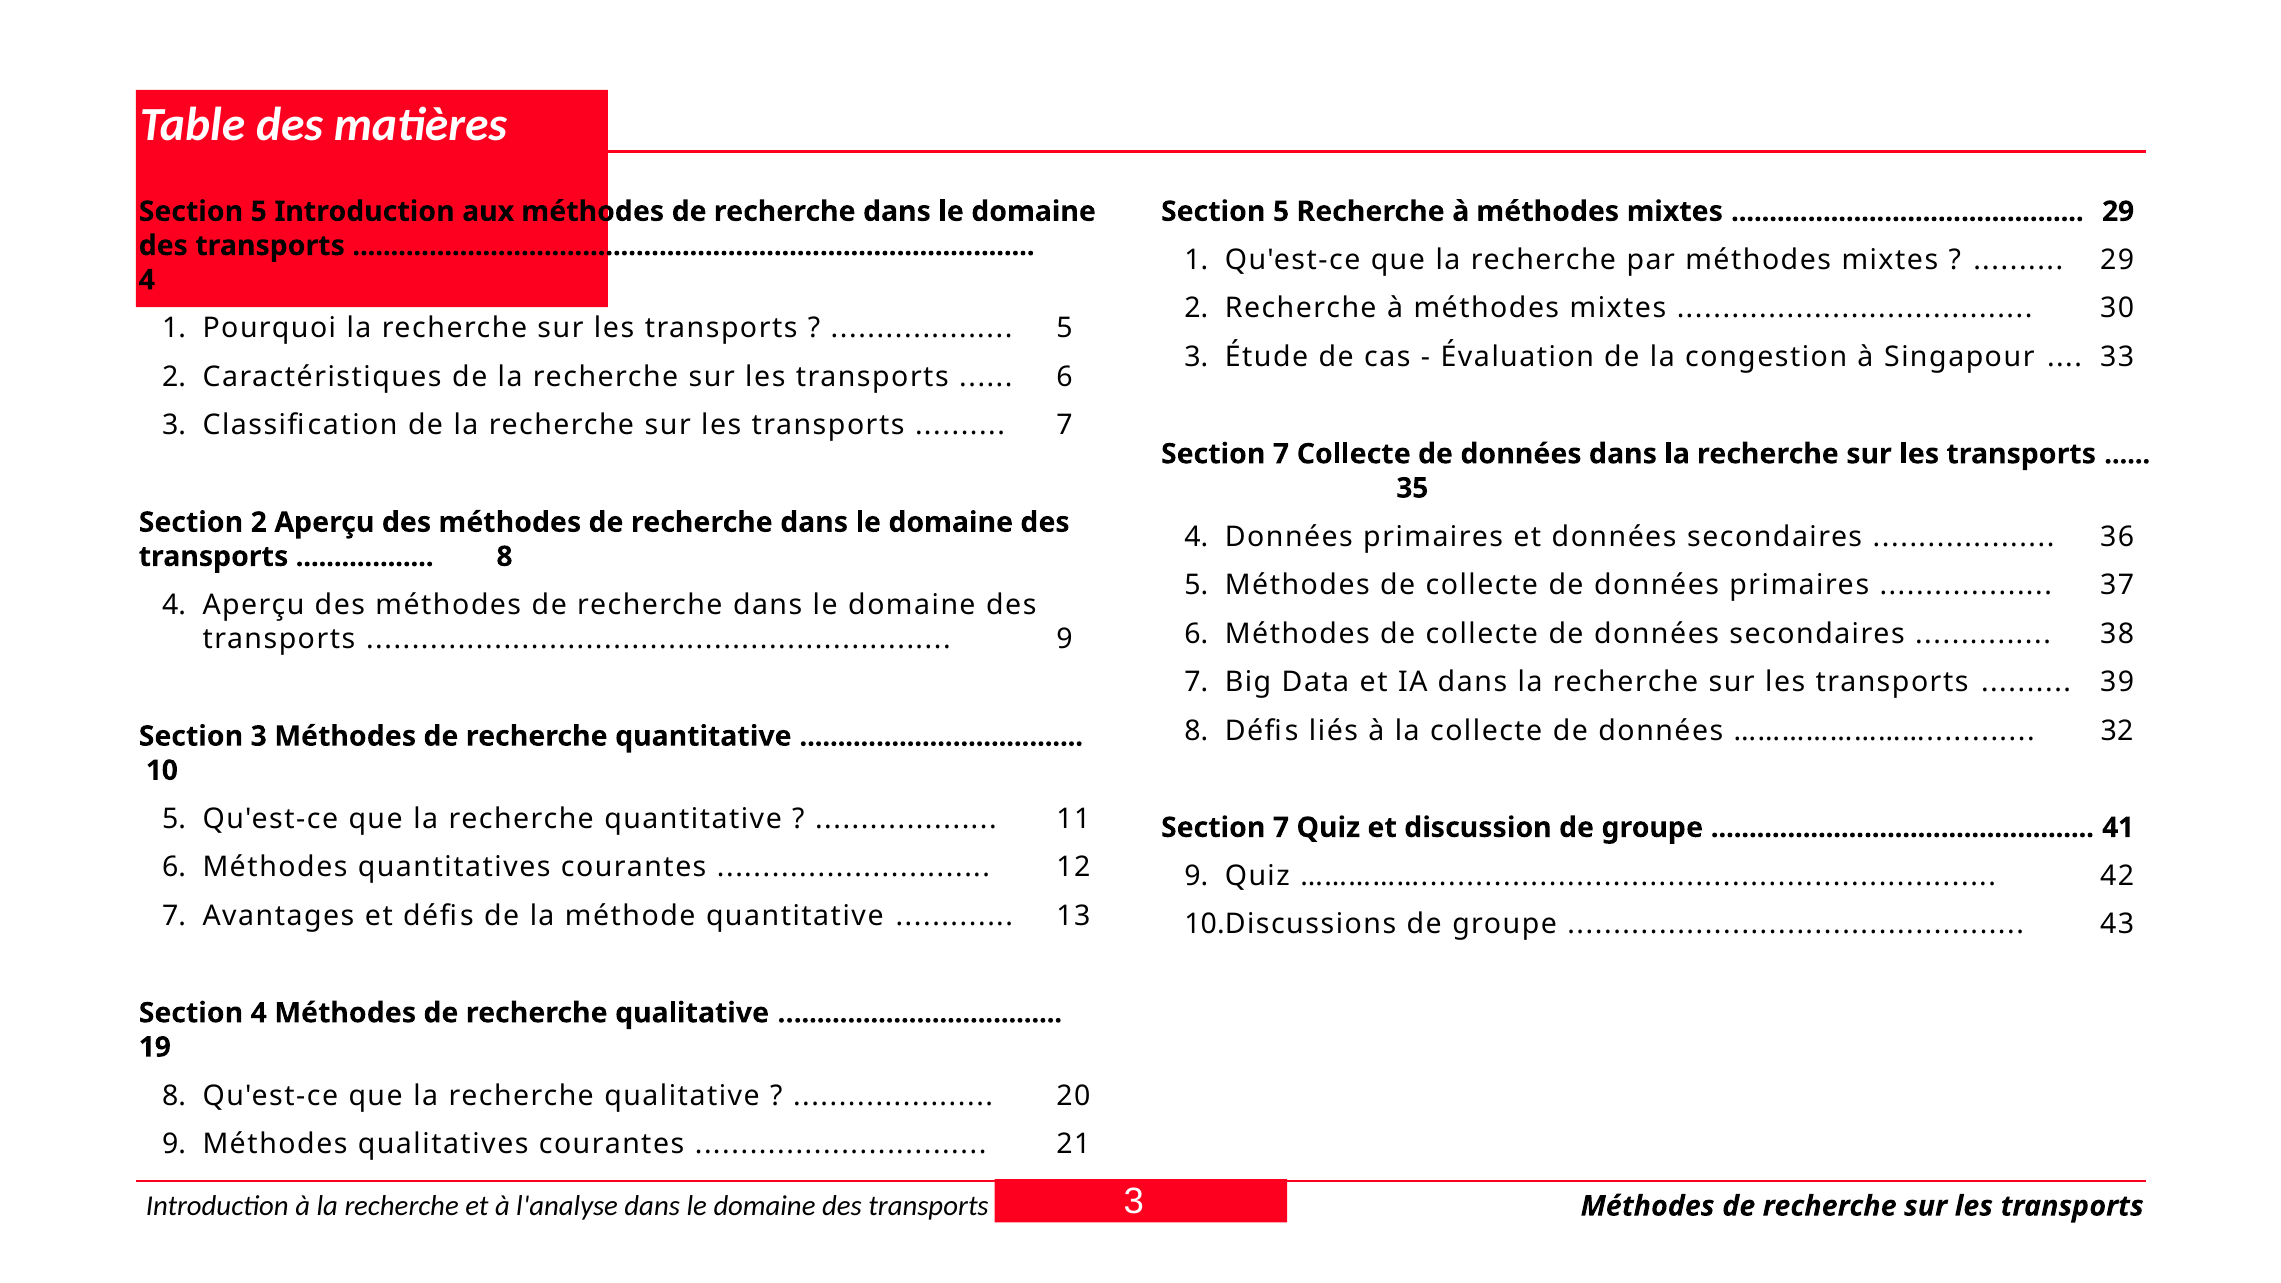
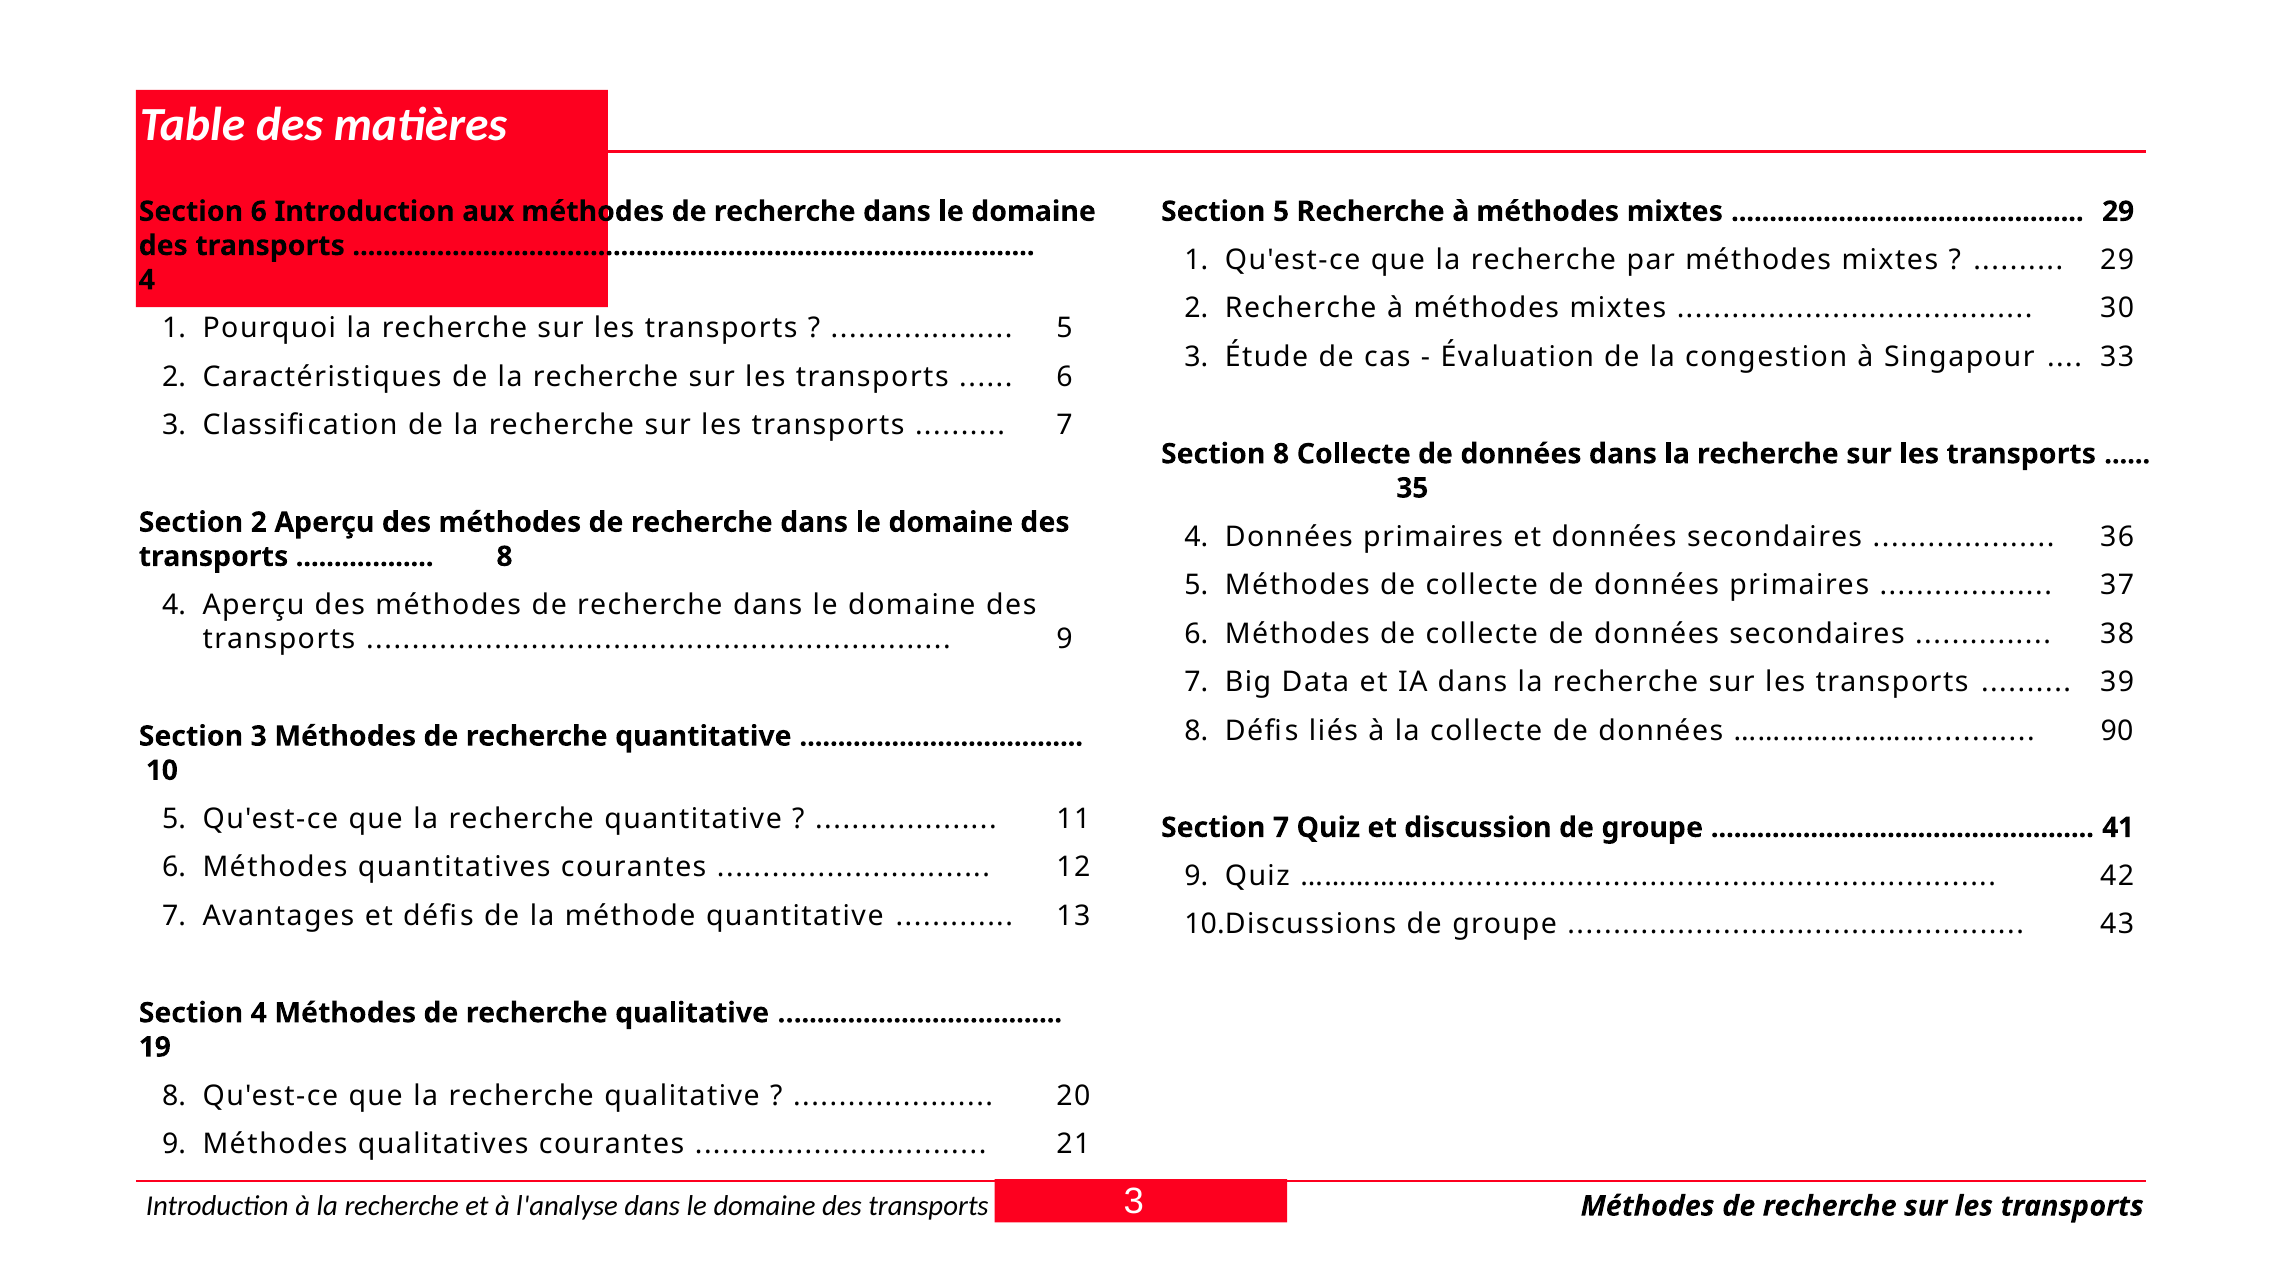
5 at (259, 212): 5 -> 6
7 at (1281, 454): 7 -> 8
32: 32 -> 90
